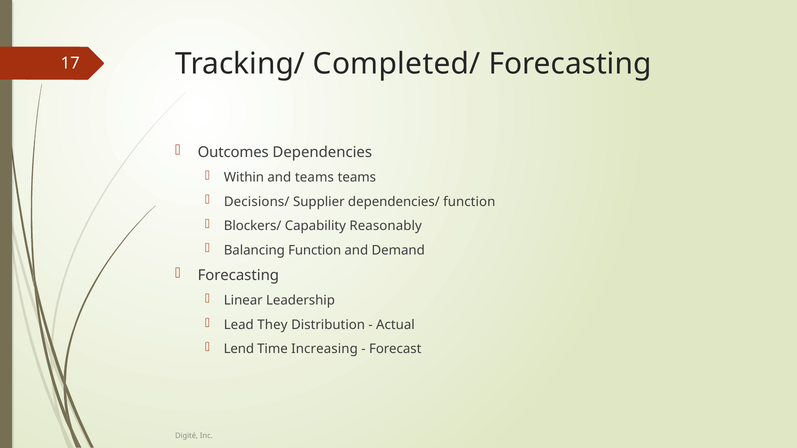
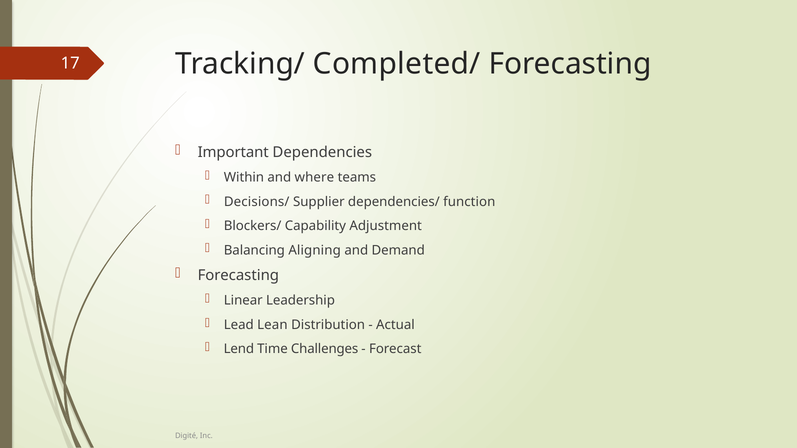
Outcomes: Outcomes -> Important
and teams: teams -> where
Reasonably: Reasonably -> Adjustment
Balancing Function: Function -> Aligning
They: They -> Lean
Increasing: Increasing -> Challenges
